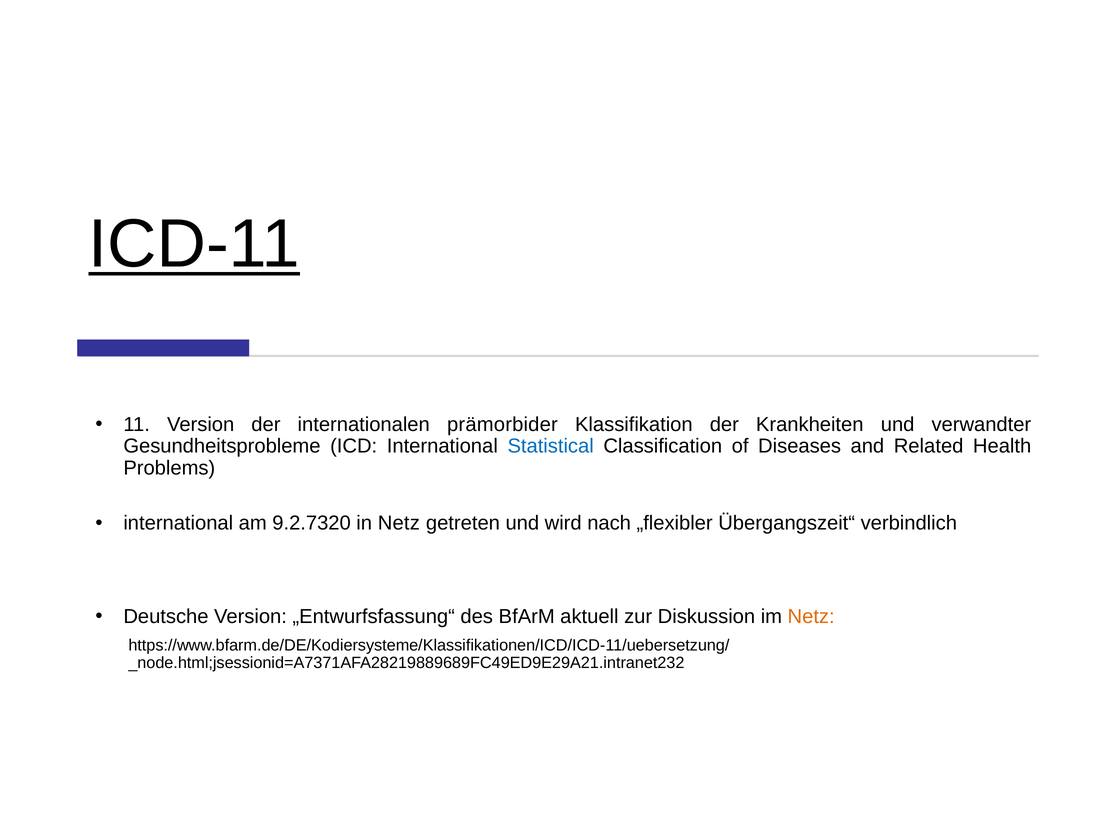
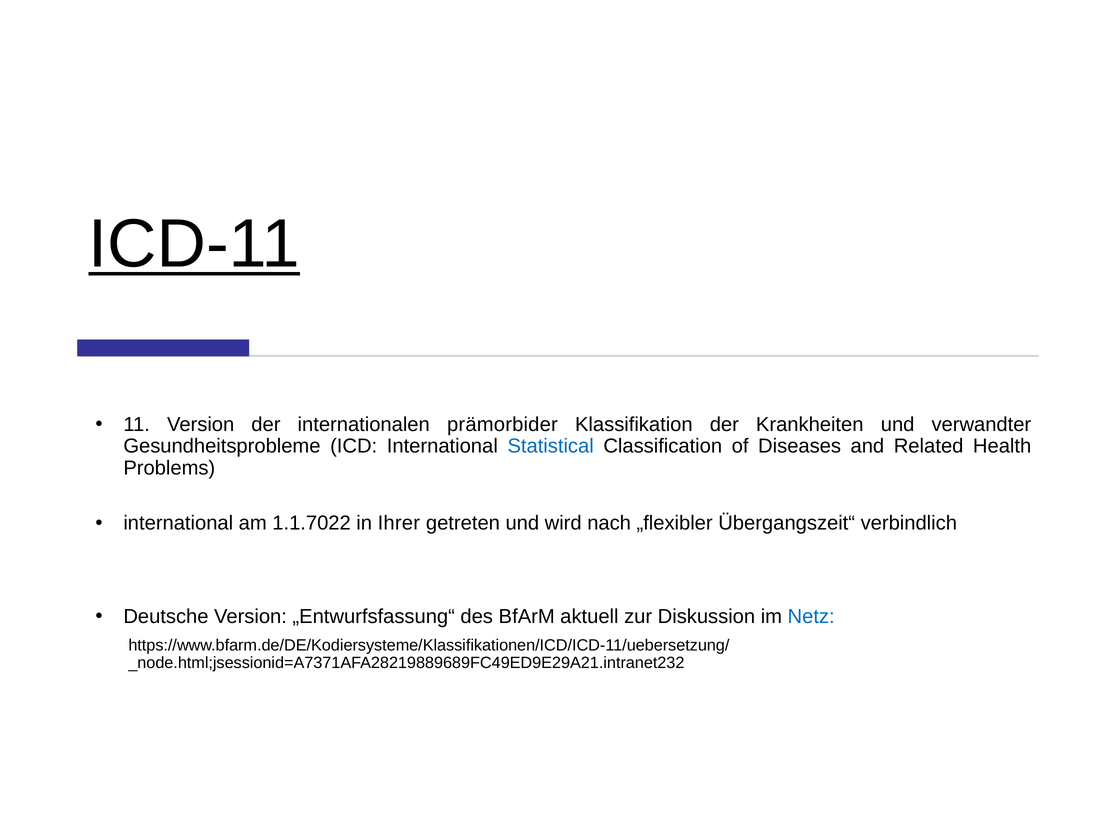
9.2.7320: 9.2.7320 -> 1.1.7022
in Netz: Netz -> Ihrer
Netz at (811, 617) colour: orange -> blue
